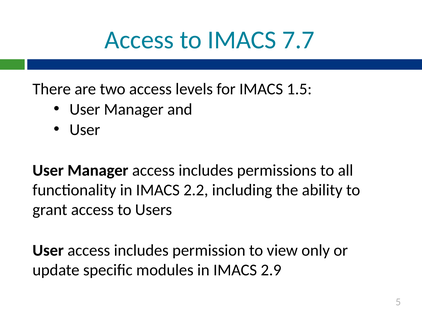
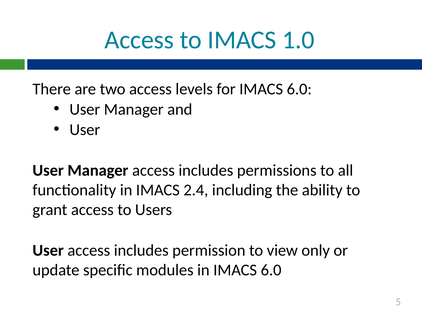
7.7: 7.7 -> 1.0
for IMACS 1.5: 1.5 -> 6.0
2.2: 2.2 -> 2.4
in IMACS 2.9: 2.9 -> 6.0
